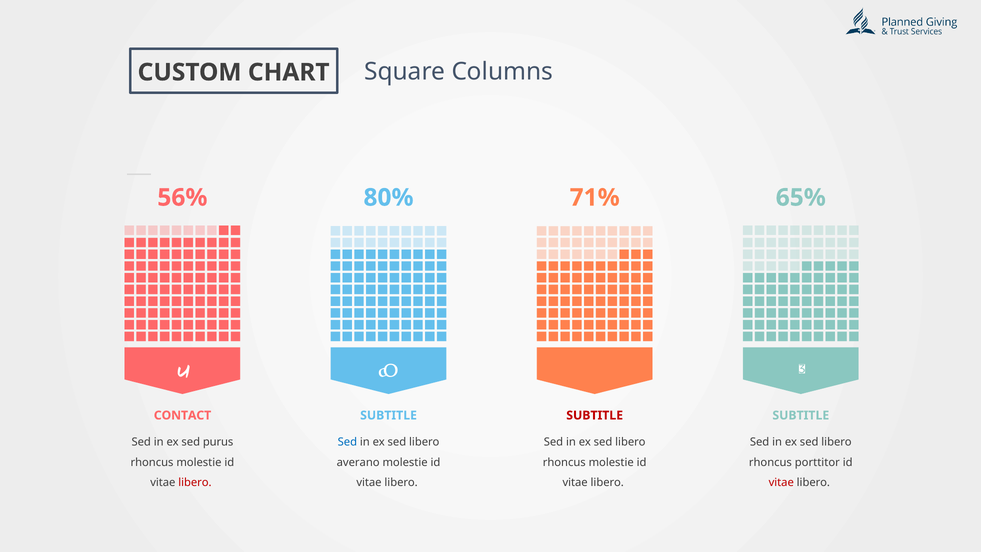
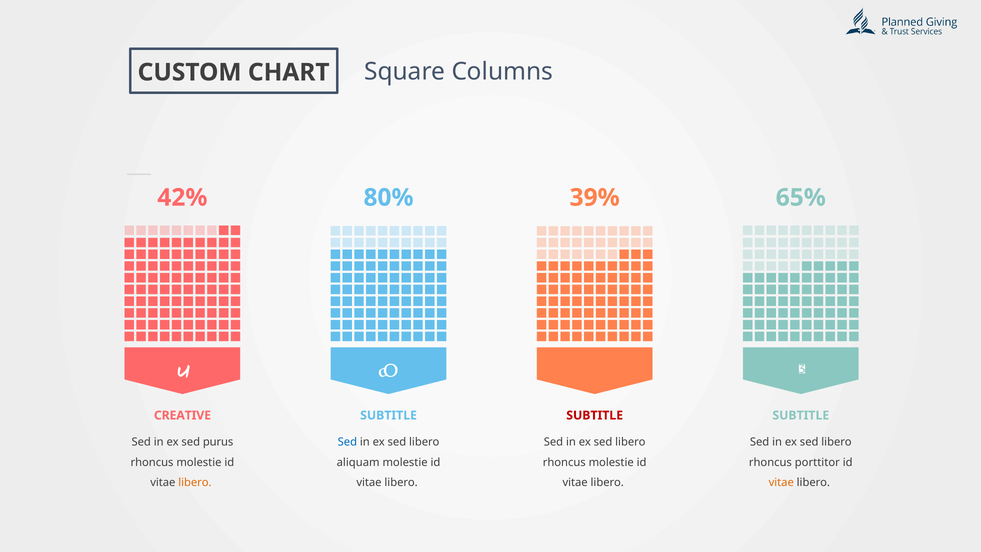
56%: 56% -> 42%
71%: 71% -> 39%
CONTACT: CONTACT -> CREATIVE
averano: averano -> aliquam
libero at (195, 482) colour: red -> orange
vitae at (781, 482) colour: red -> orange
